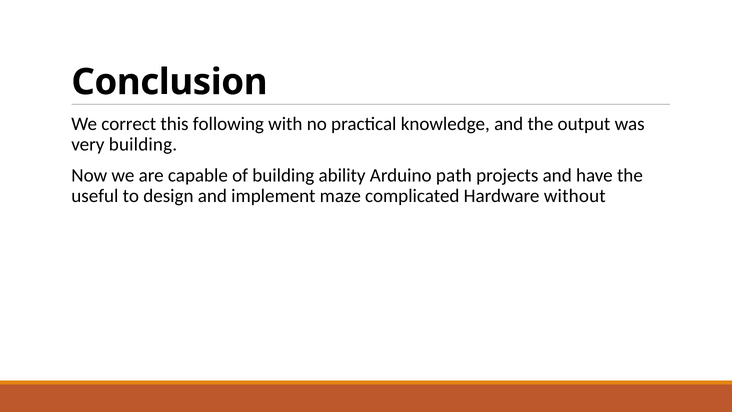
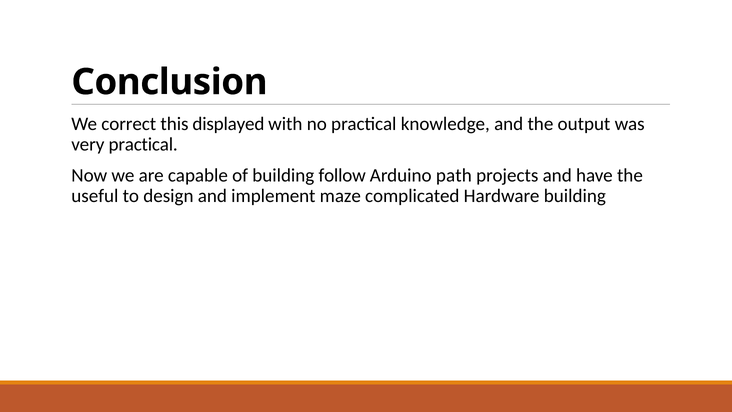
following: following -> displayed
very building: building -> practical
ability: ability -> follow
Hardware without: without -> building
